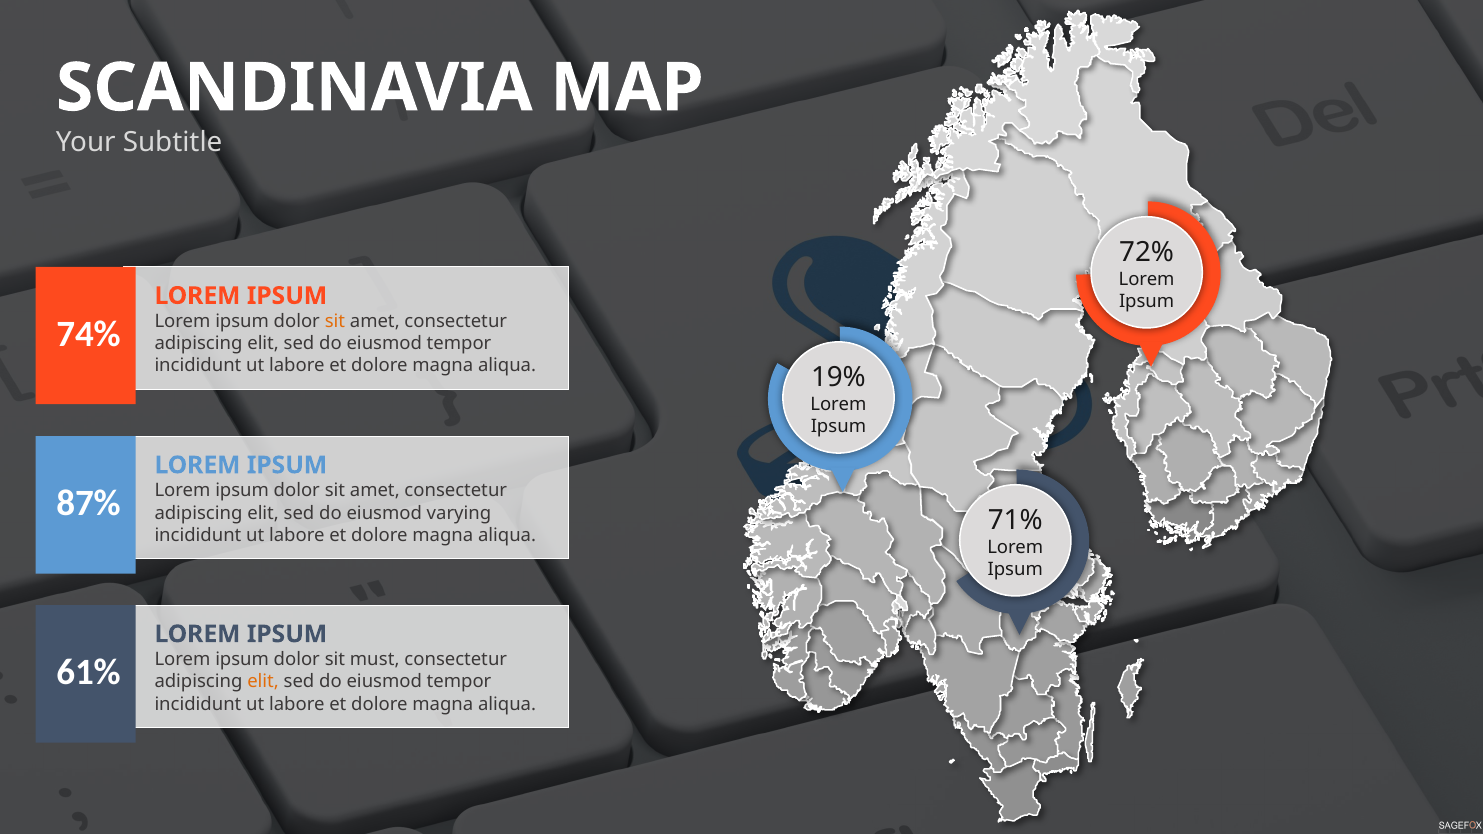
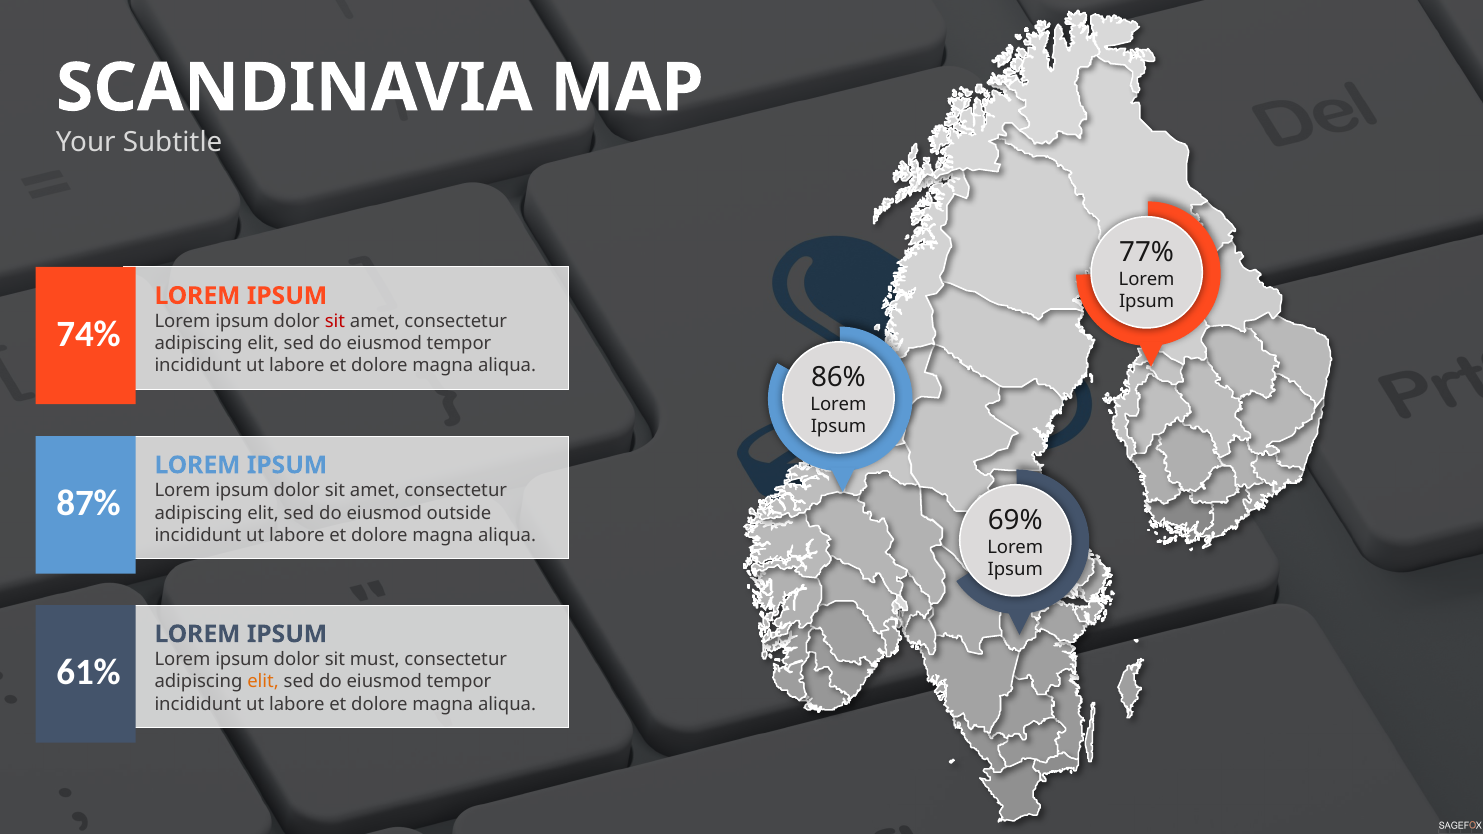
72%: 72% -> 77%
sit at (335, 321) colour: orange -> red
19%: 19% -> 86%
varying: varying -> outside
71%: 71% -> 69%
